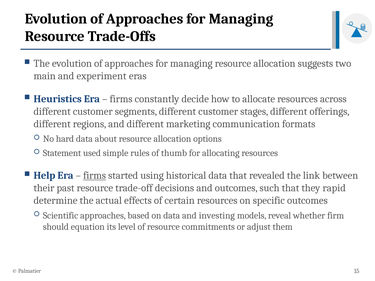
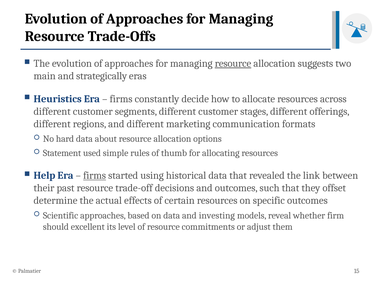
resource at (233, 63) underline: none -> present
experiment: experiment -> strategically
rapid: rapid -> offset
equation: equation -> excellent
